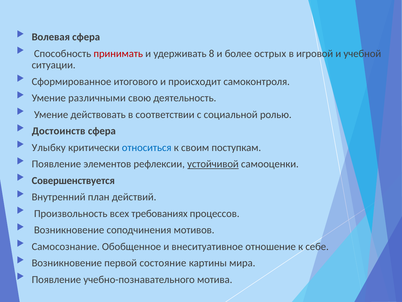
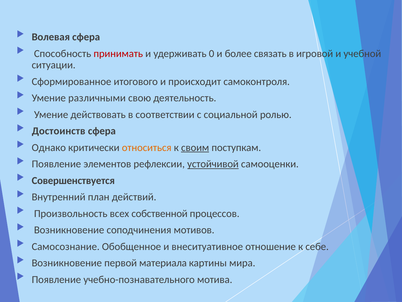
8: 8 -> 0
острых: острых -> связать
Улыбку: Улыбку -> Однако
относиться colour: blue -> orange
своим underline: none -> present
требованиях: требованиях -> собственной
состояние: состояние -> материала
